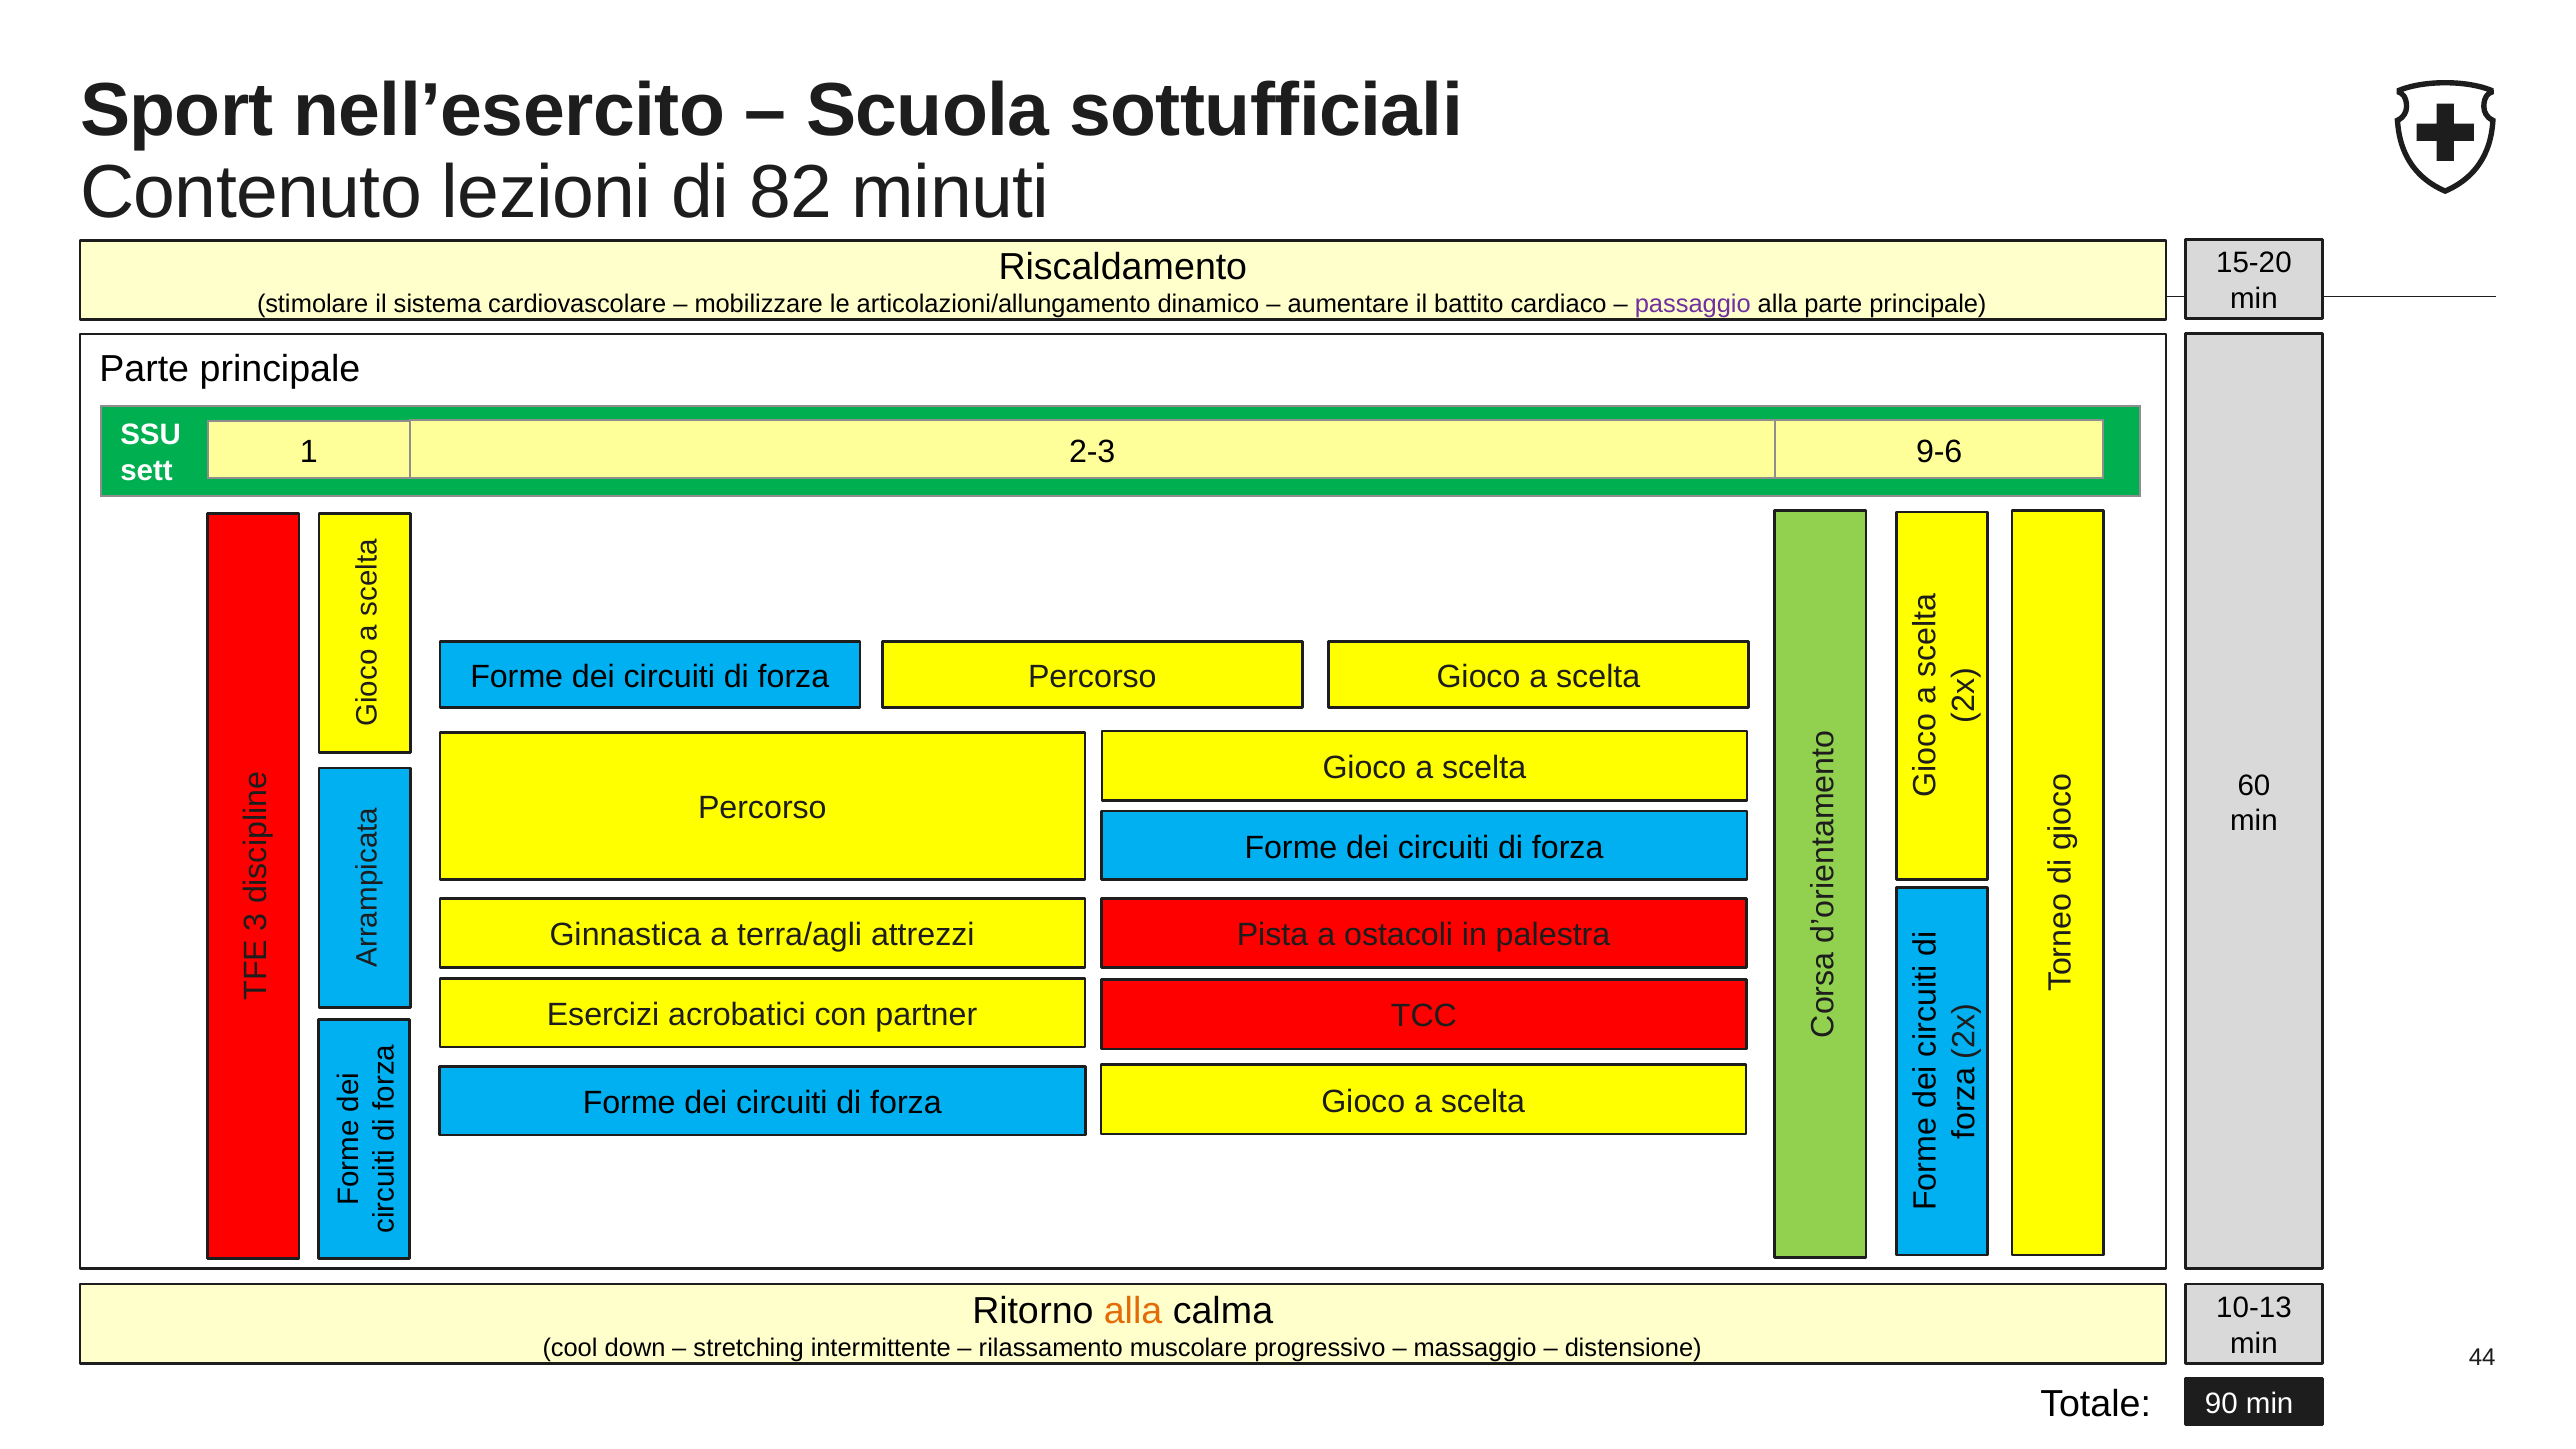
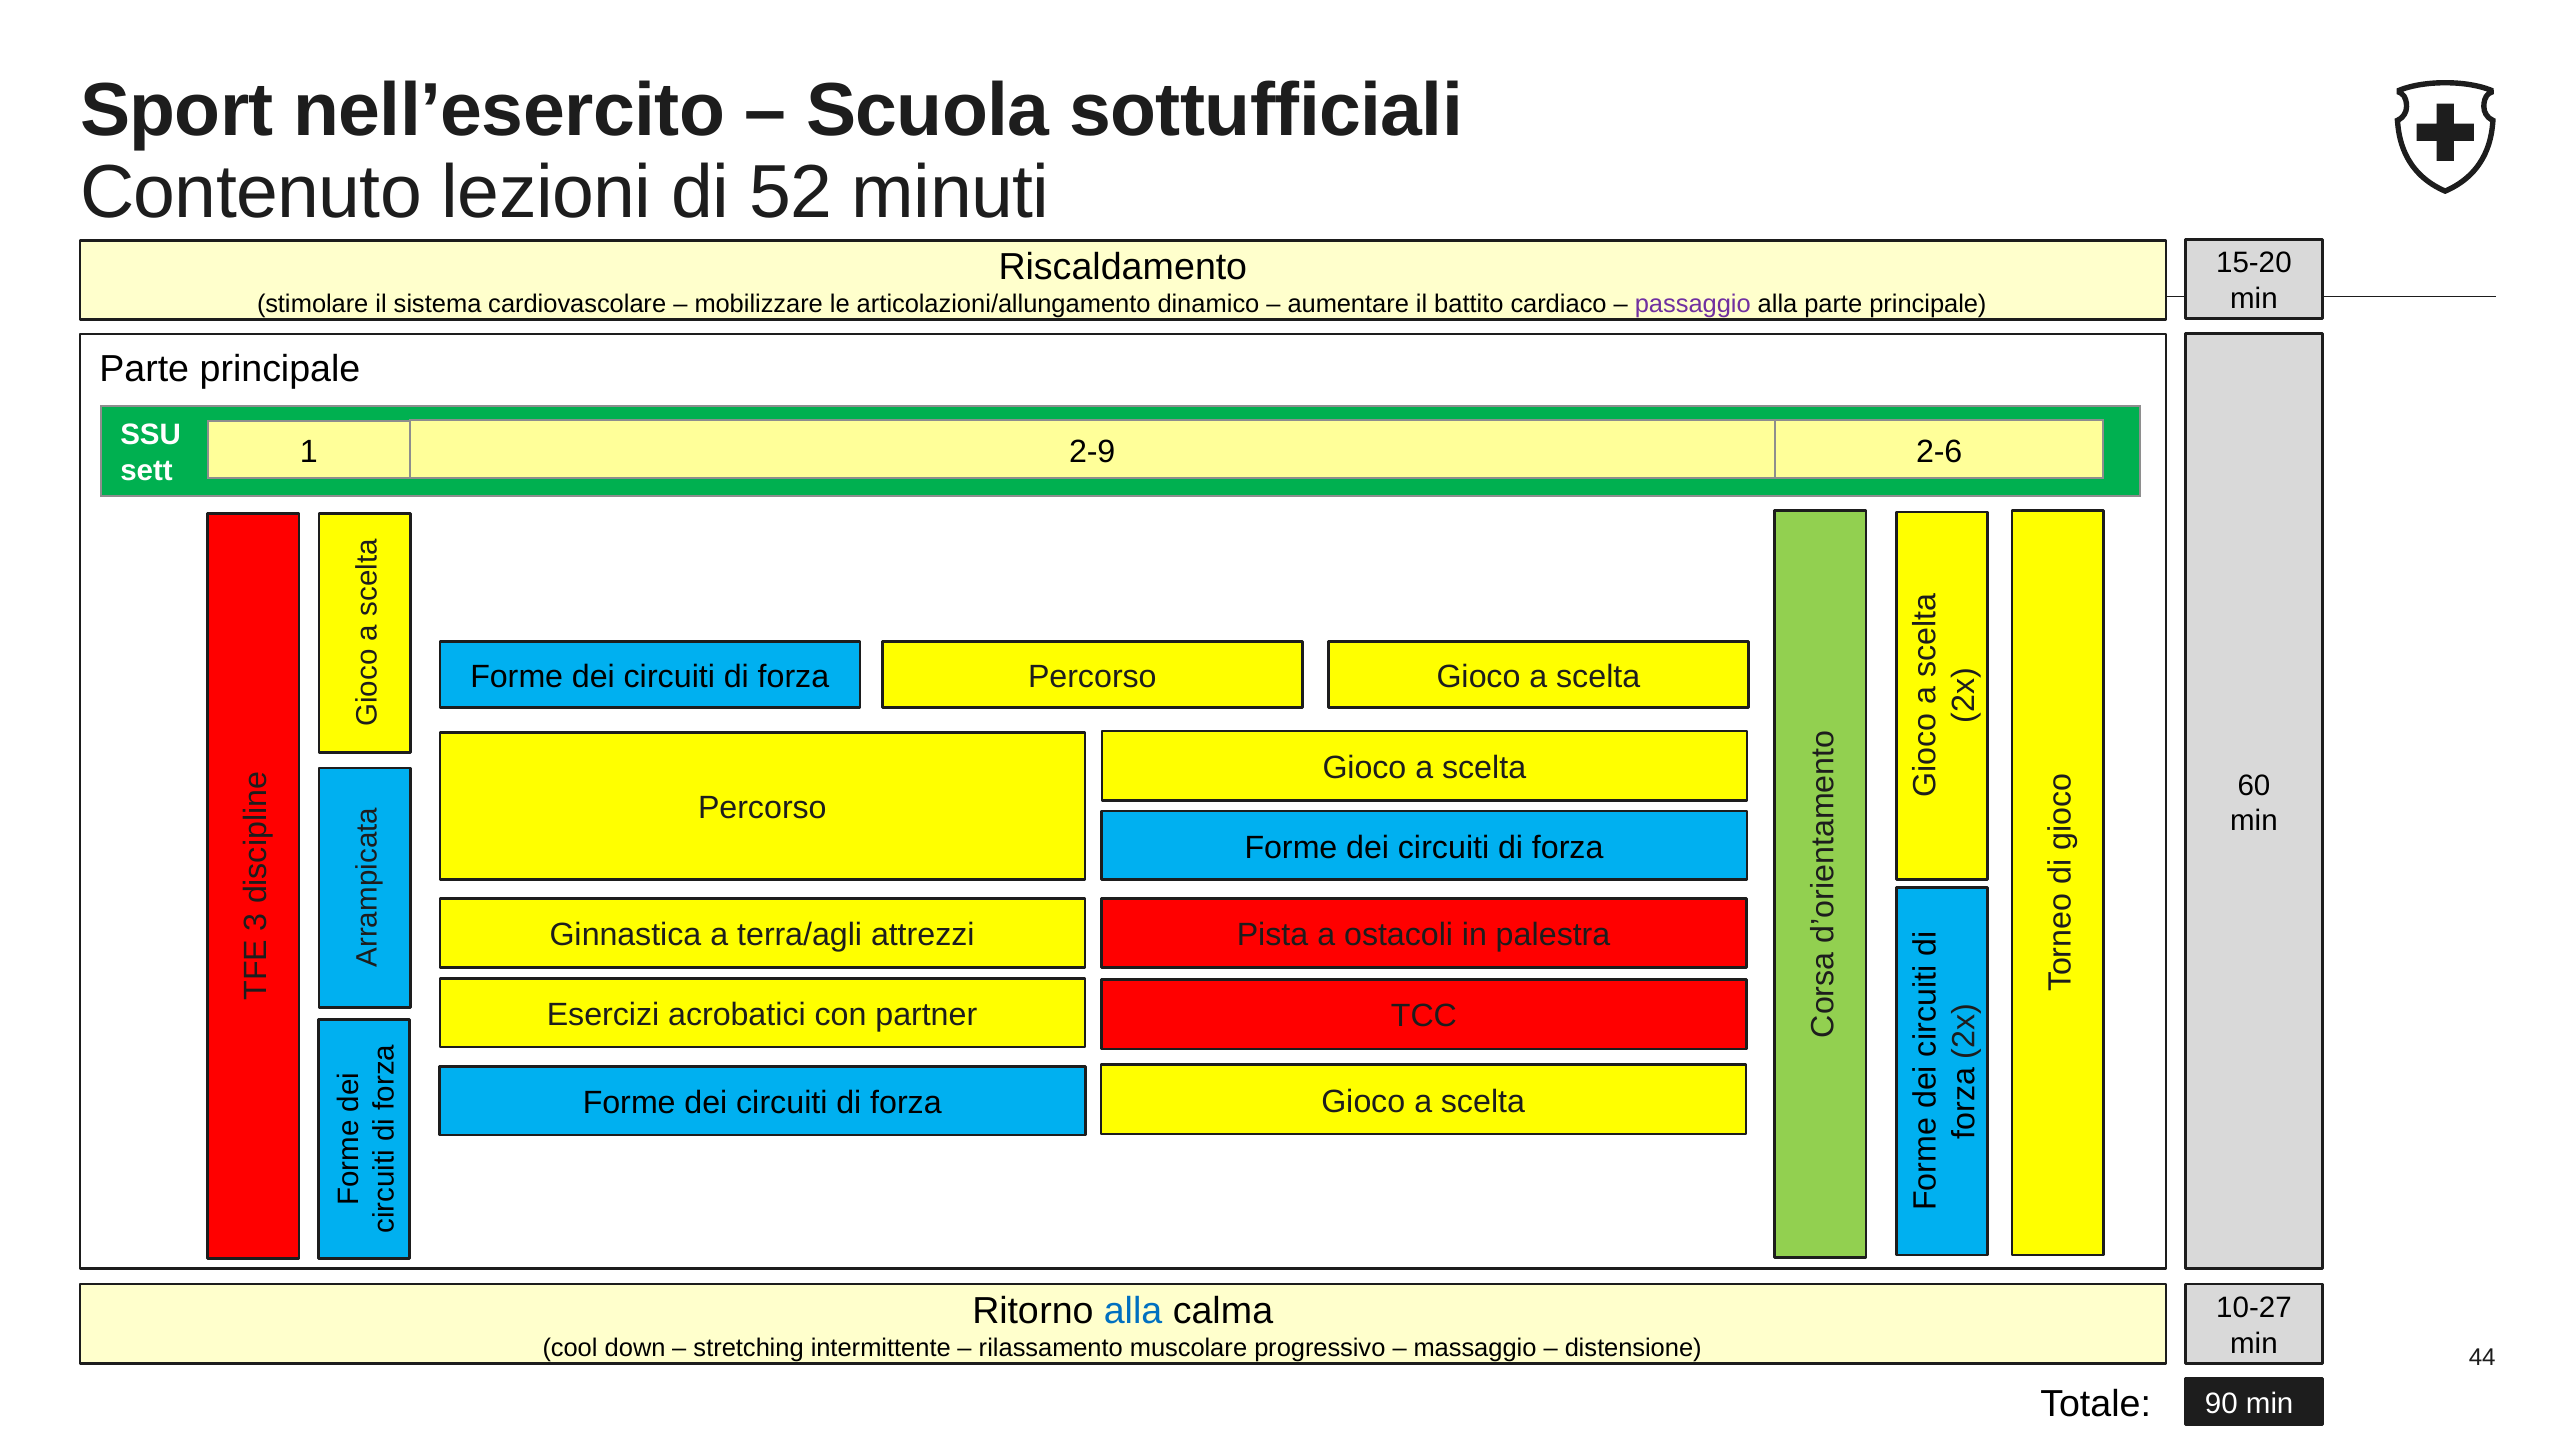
82: 82 -> 52
2-3: 2-3 -> 2-9
9-6: 9-6 -> 2-6
alla at (1133, 1311) colour: orange -> blue
10-13: 10-13 -> 10-27
